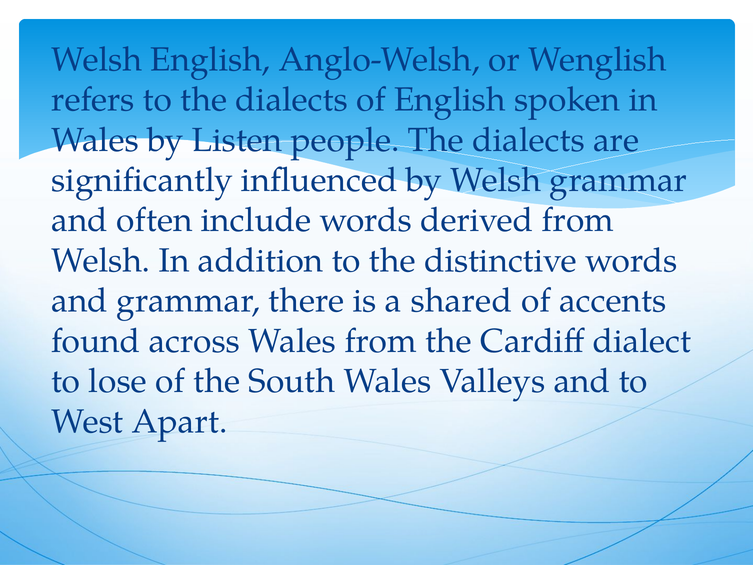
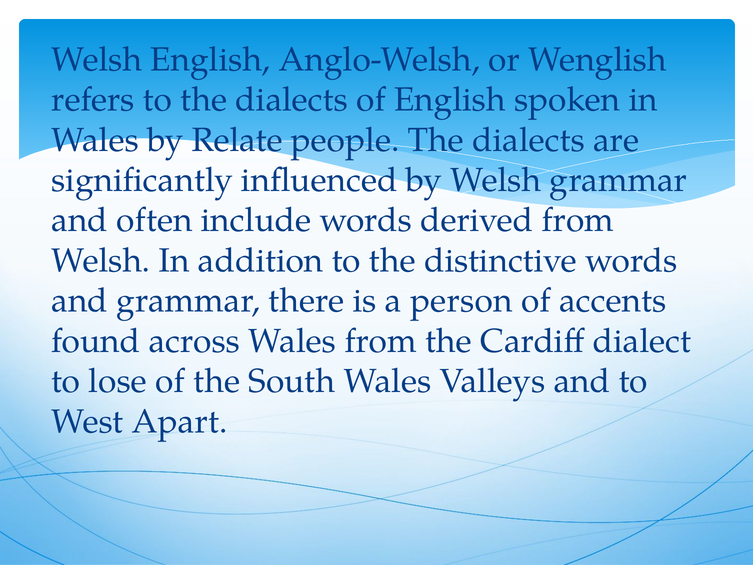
Listen: Listen -> Relate
shared: shared -> person
